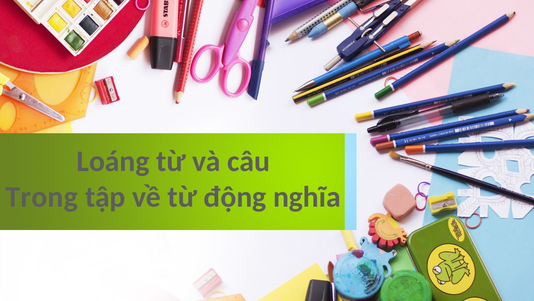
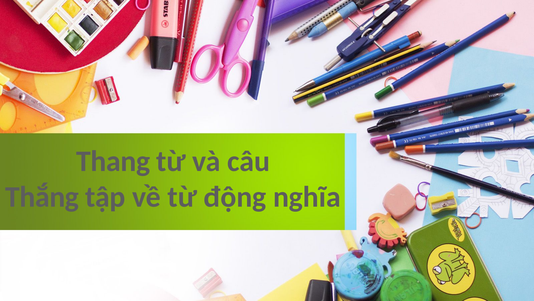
Loáng: Loáng -> Thang
Trong: Trong -> Thắng
